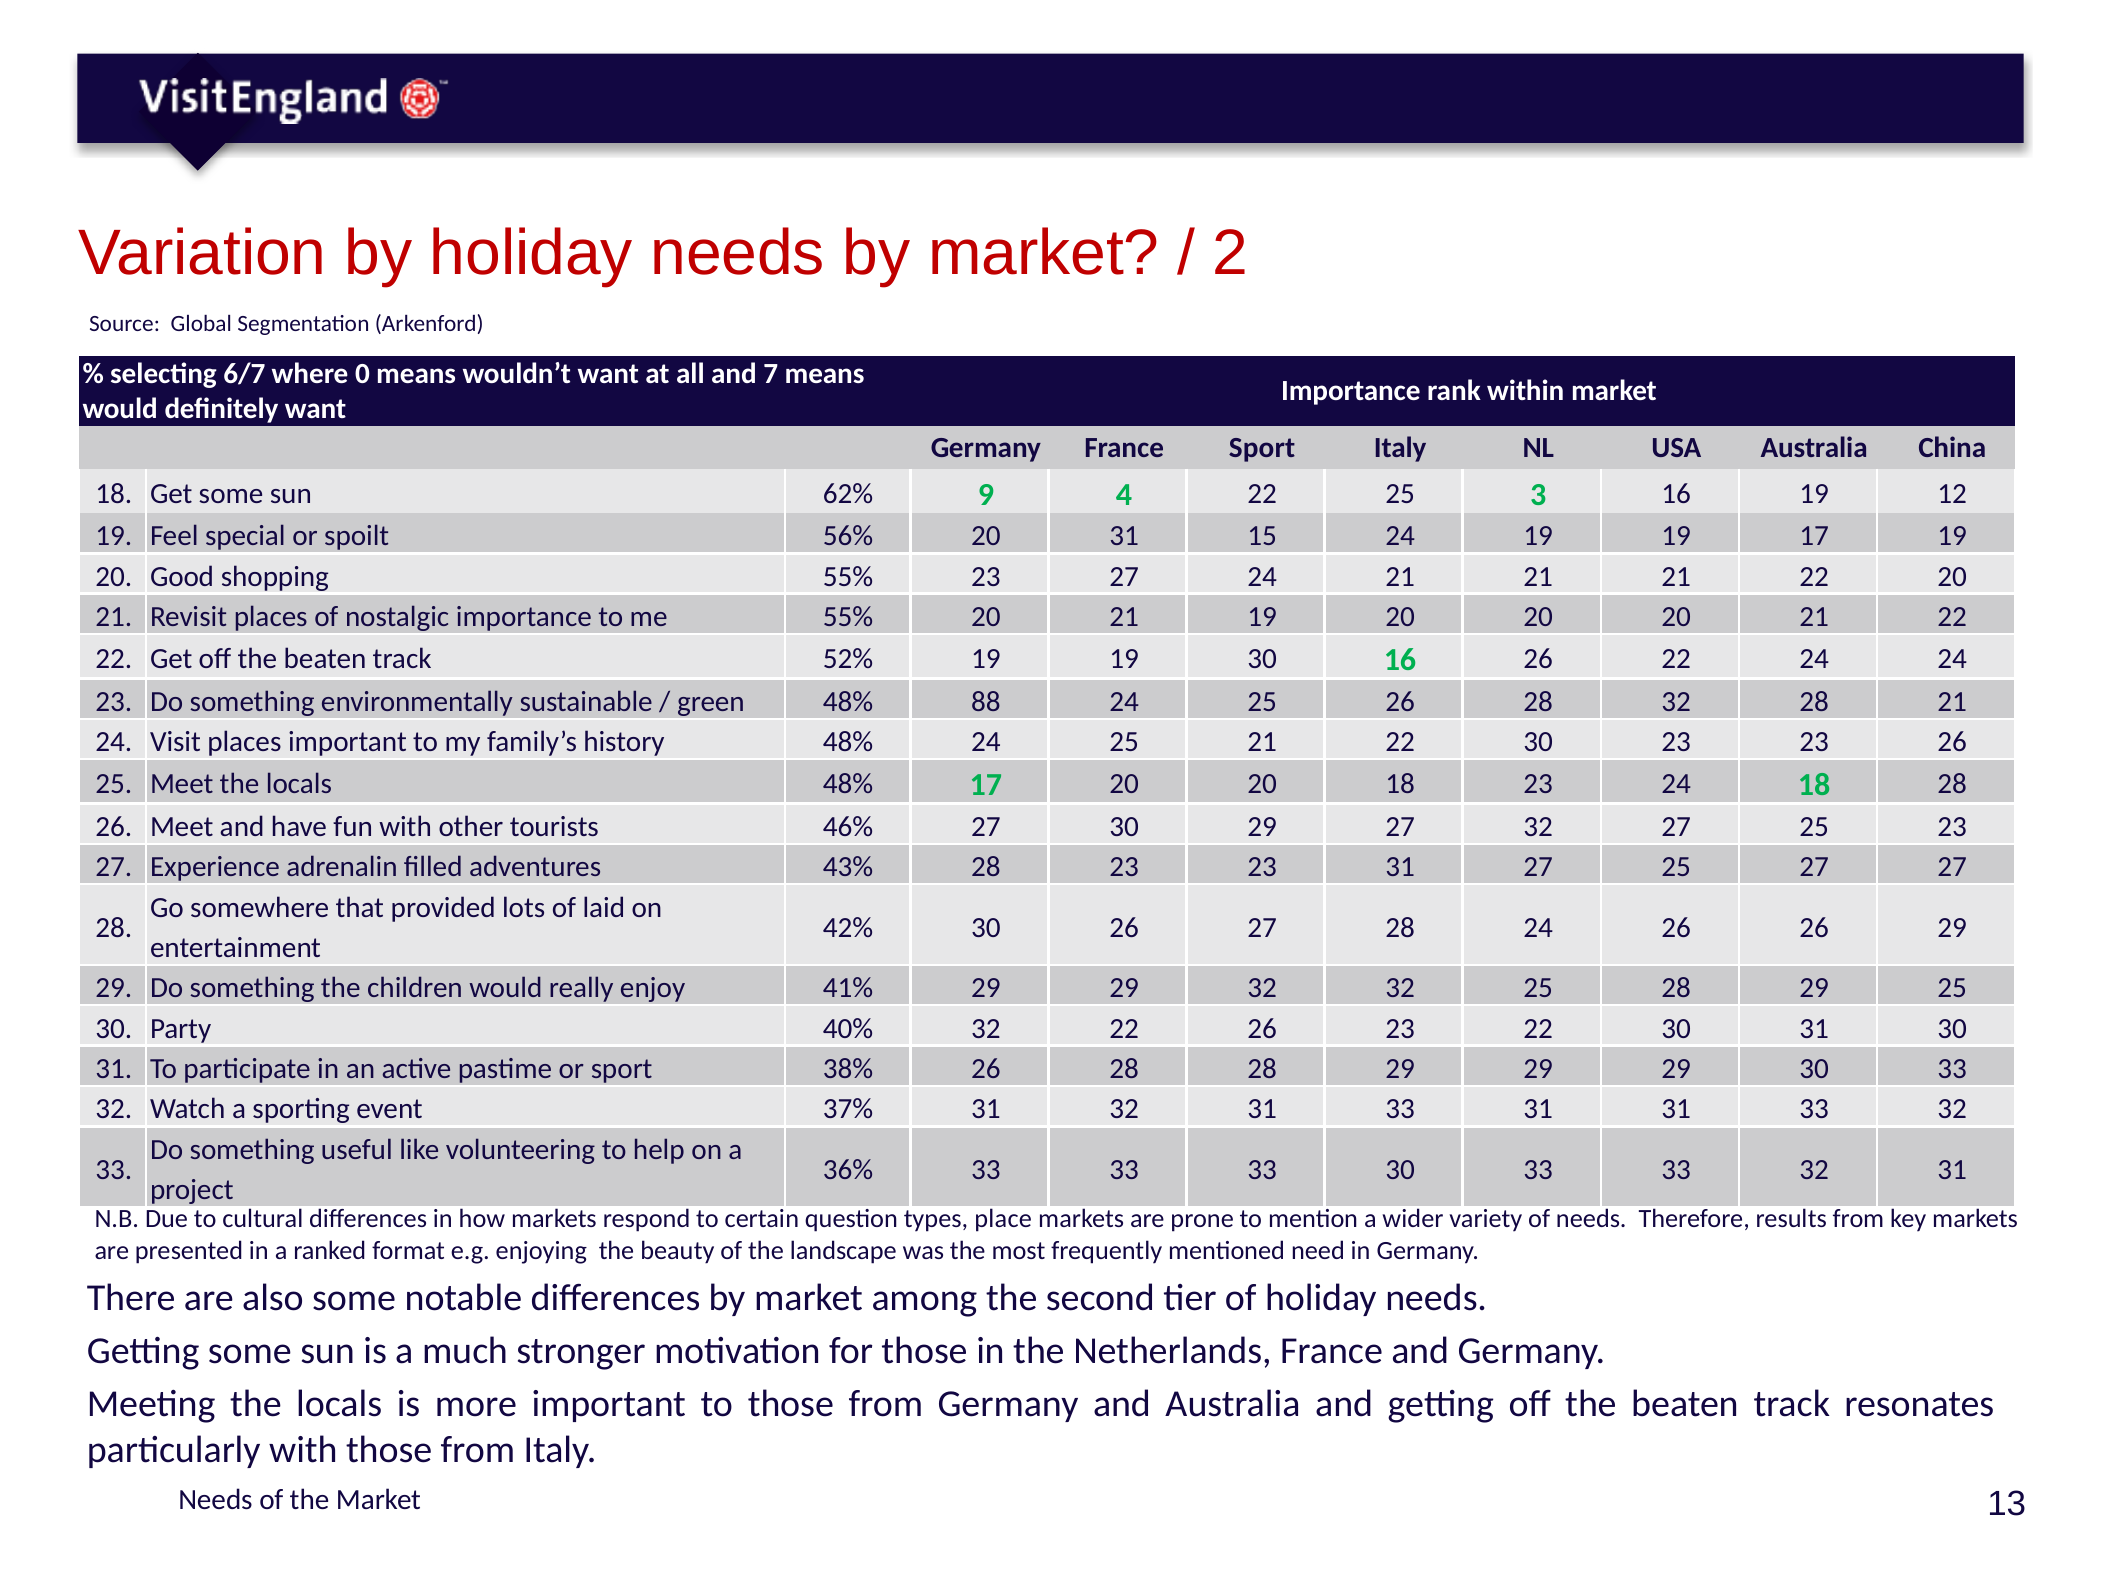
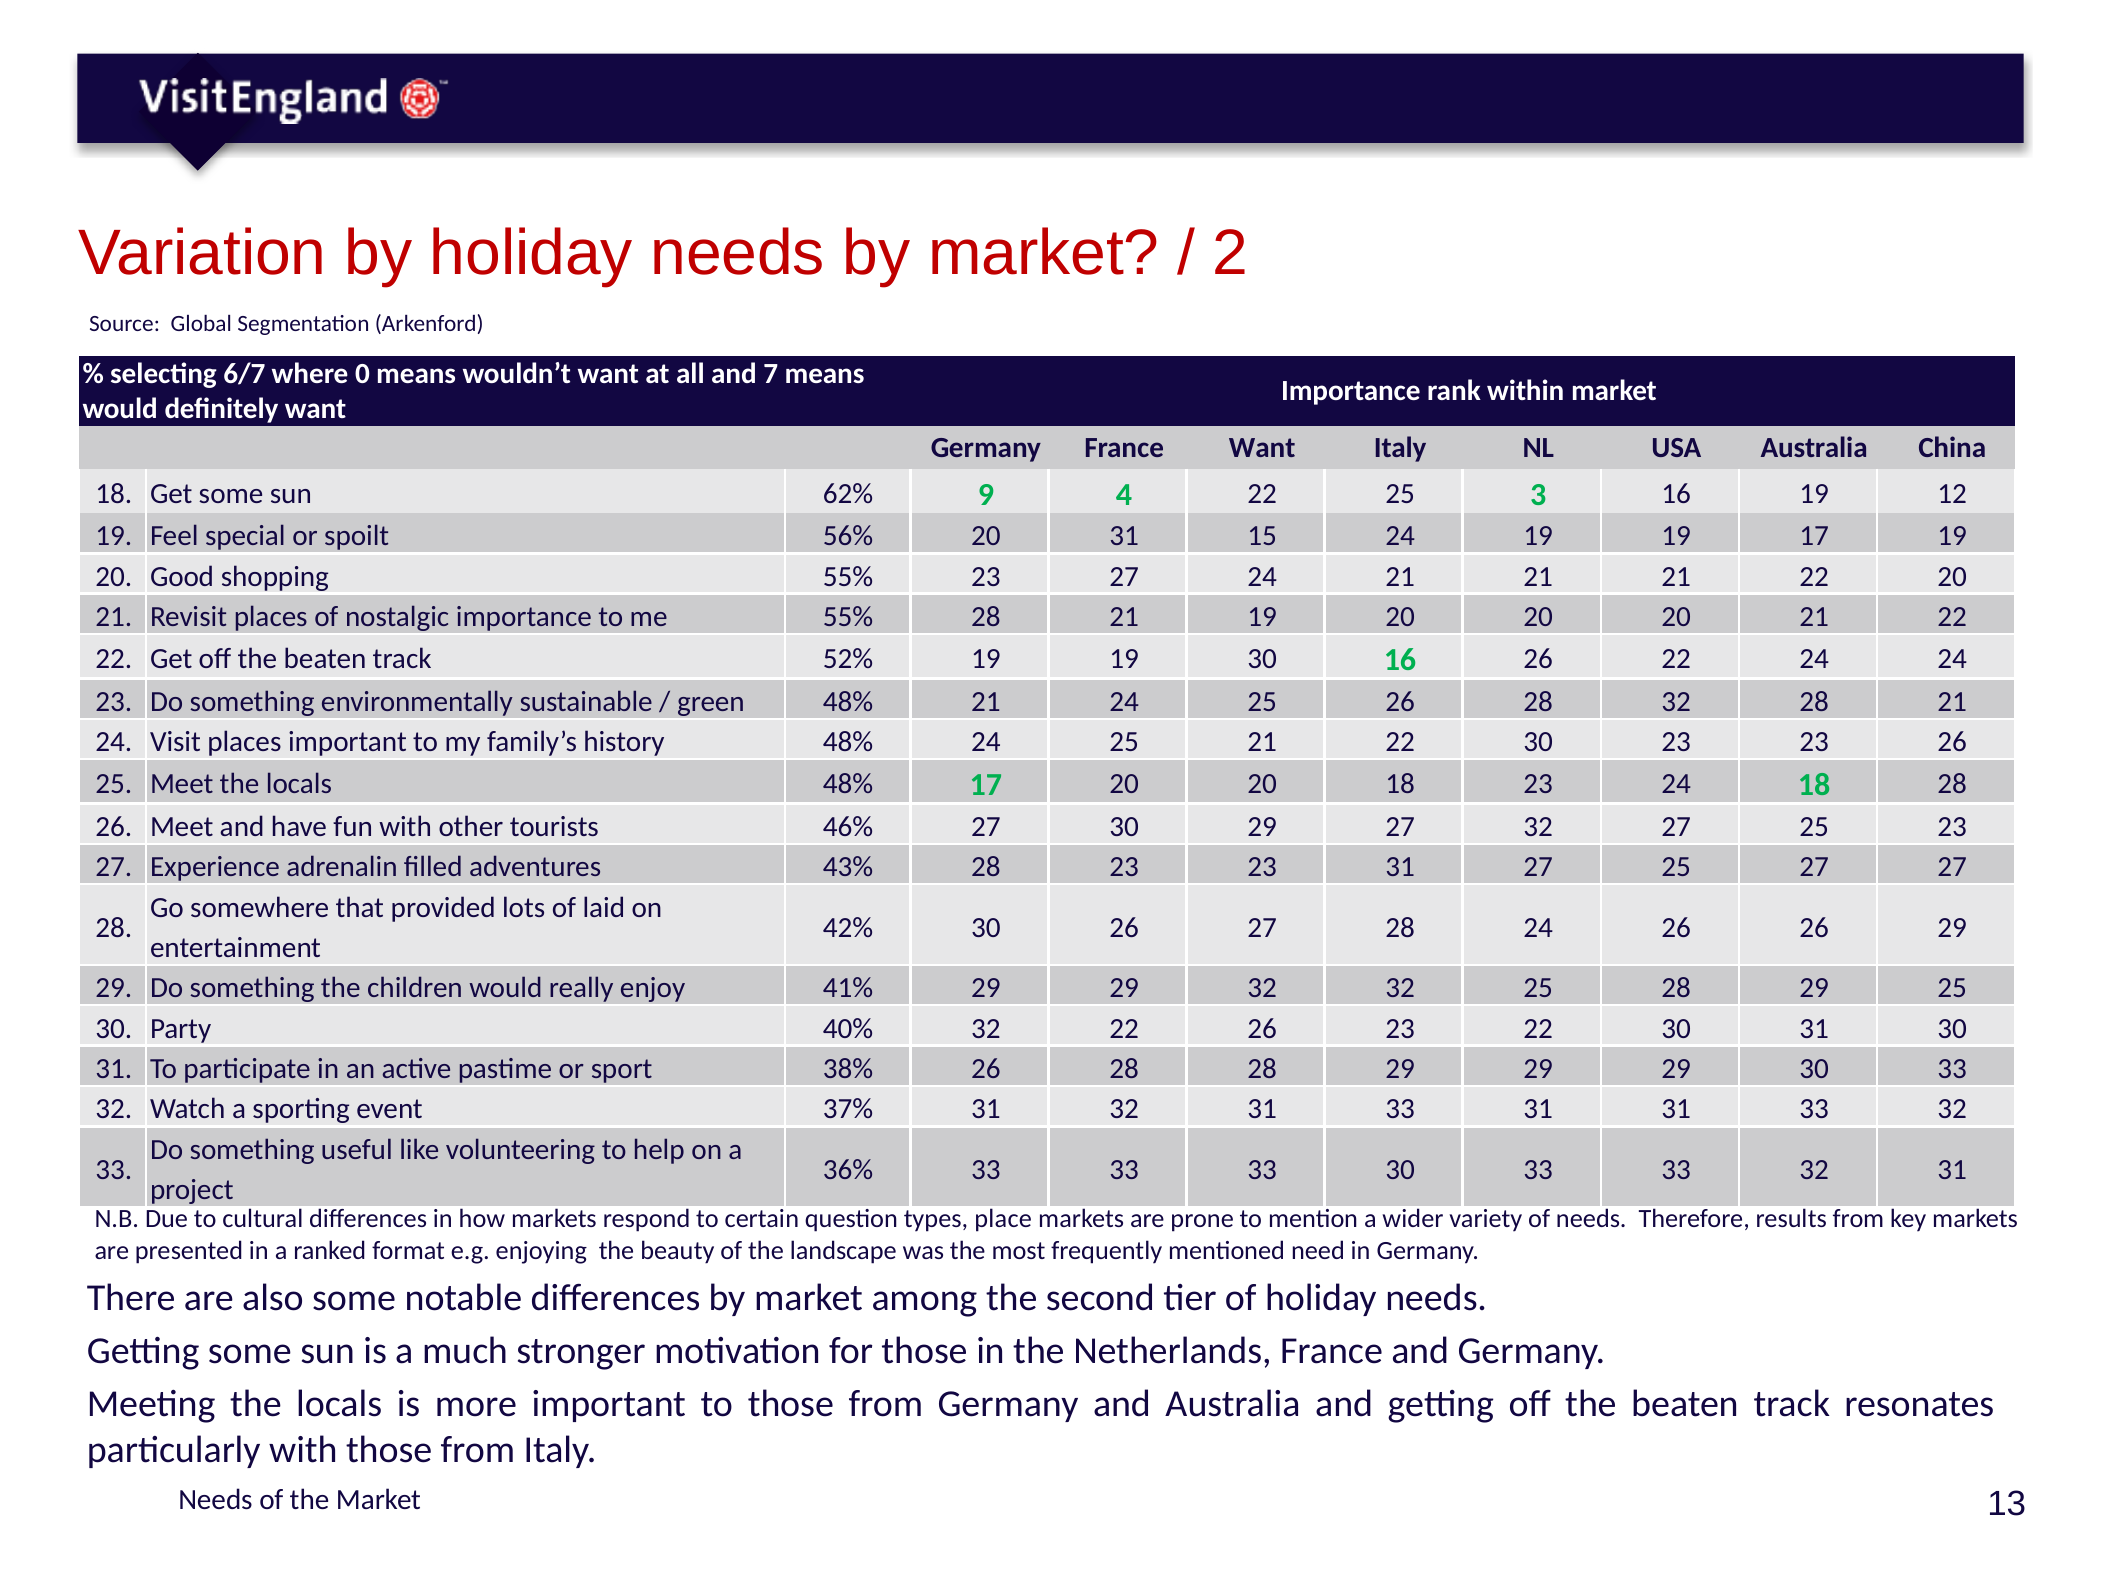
France Sport: Sport -> Want
55% 20: 20 -> 28
48% 88: 88 -> 21
